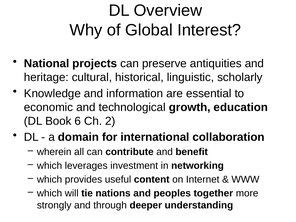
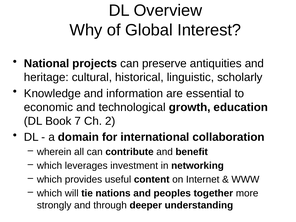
6: 6 -> 7
